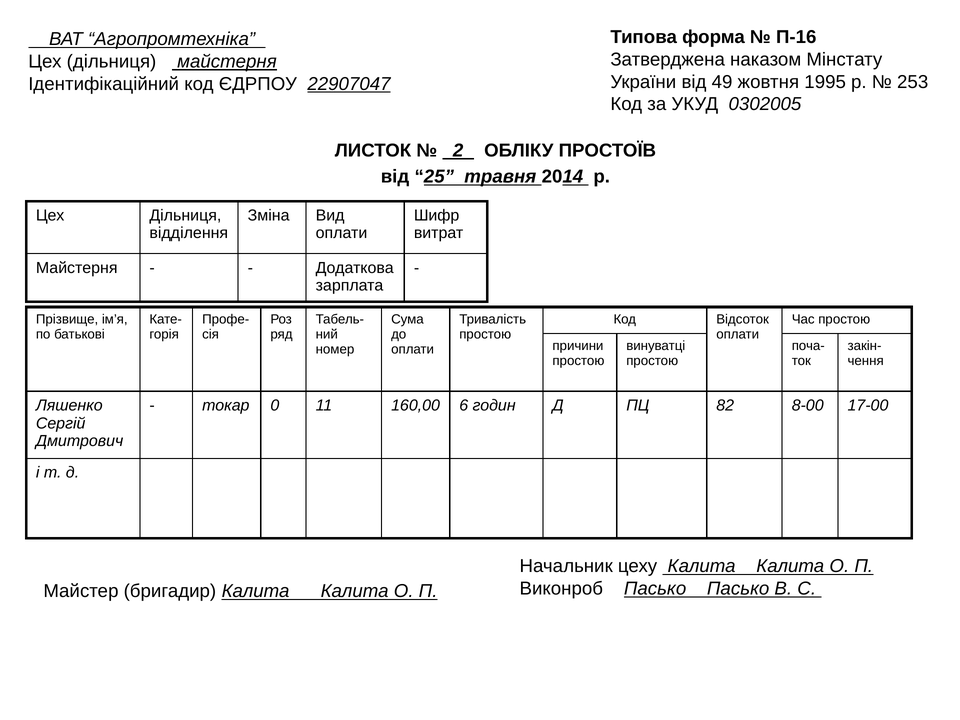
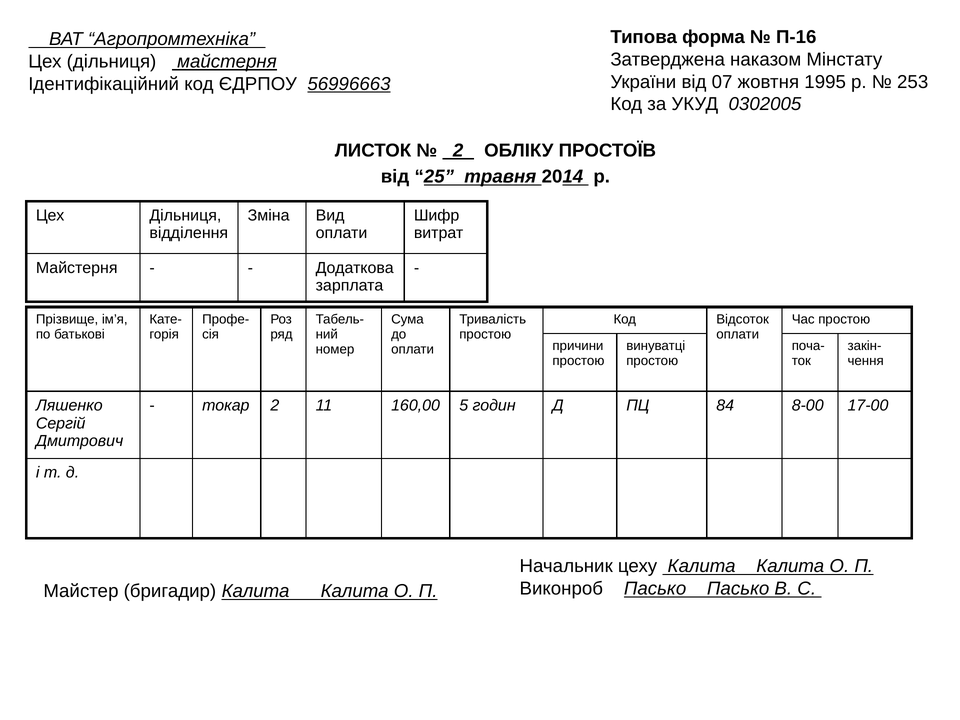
49: 49 -> 07
22907047: 22907047 -> 56996663
токар 0: 0 -> 2
6: 6 -> 5
82: 82 -> 84
